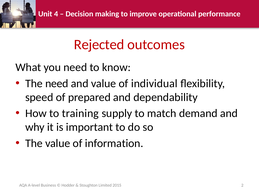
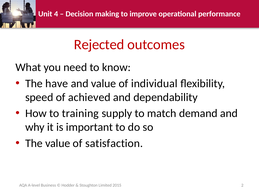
The need: need -> have
prepared: prepared -> achieved
information: information -> satisfaction
